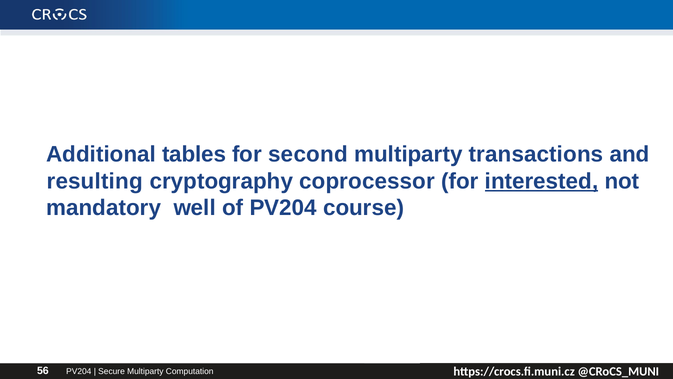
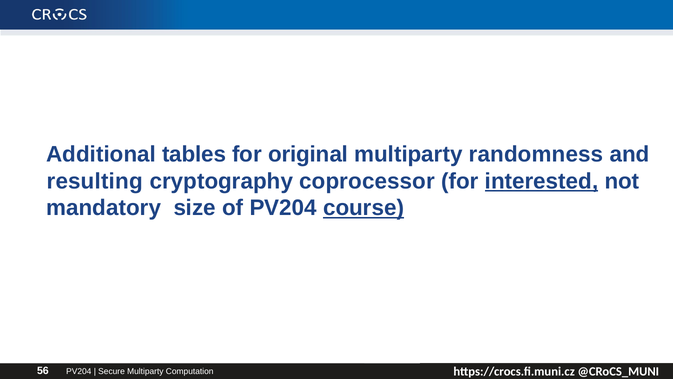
second: second -> original
transactions: transactions -> randomness
well: well -> size
course underline: none -> present
